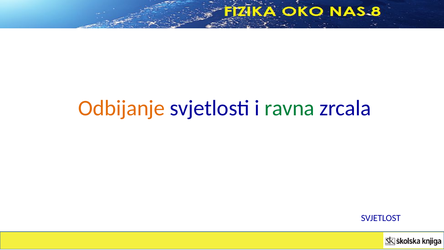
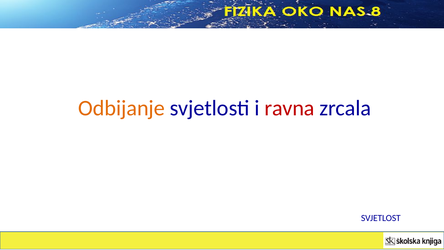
ravna colour: green -> red
